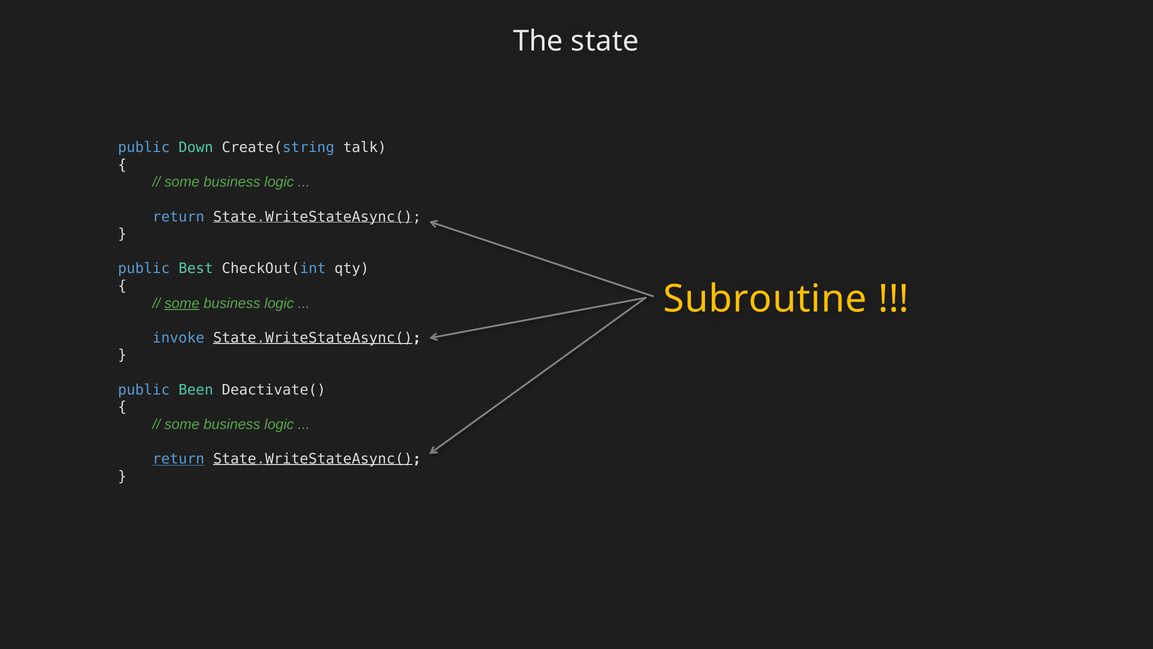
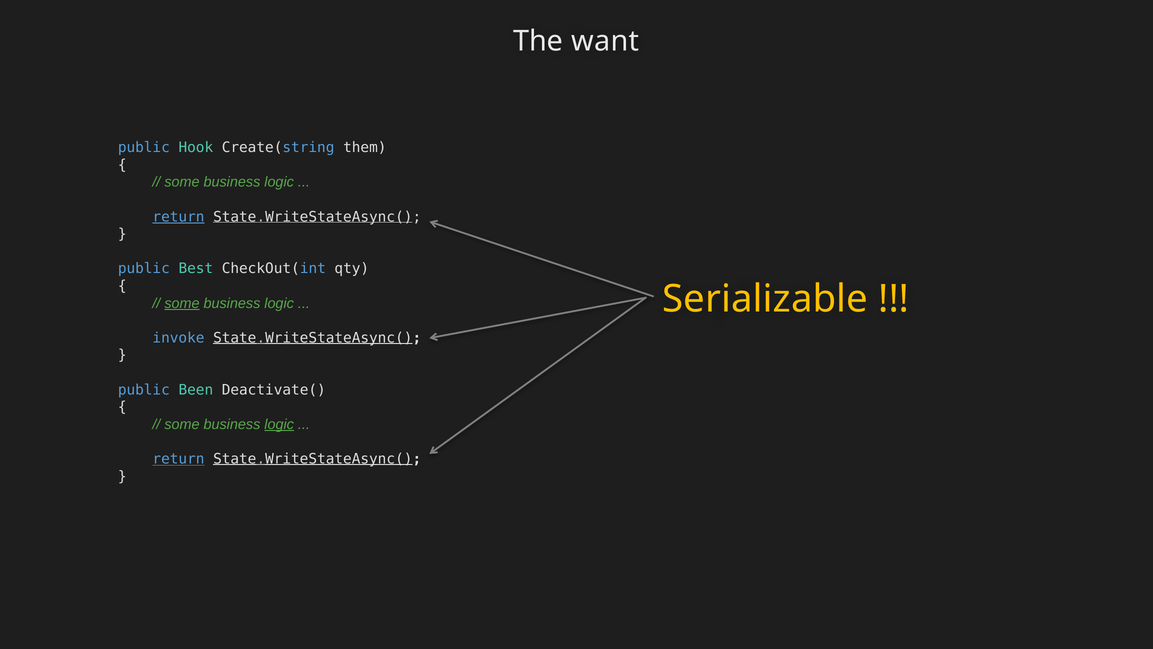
state: state -> want
Down: Down -> Hook
talk: talk -> them
return at (178, 217) underline: none -> present
Subroutine: Subroutine -> Serializable
logic at (279, 424) underline: none -> present
